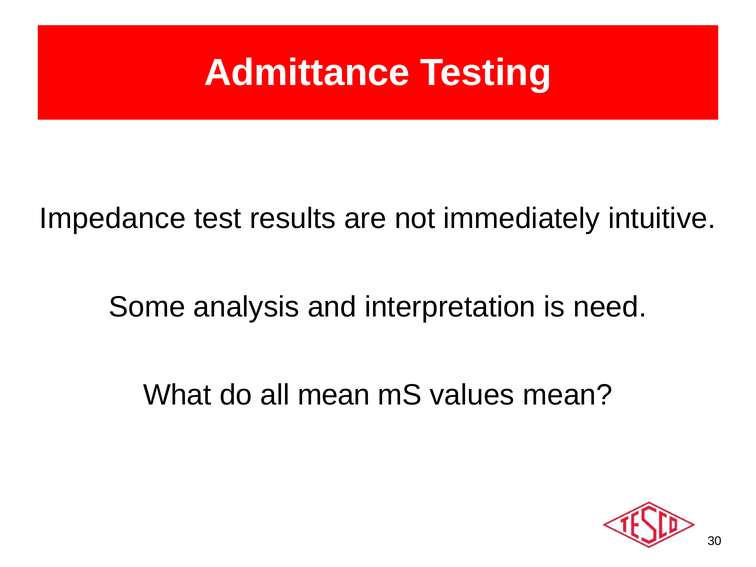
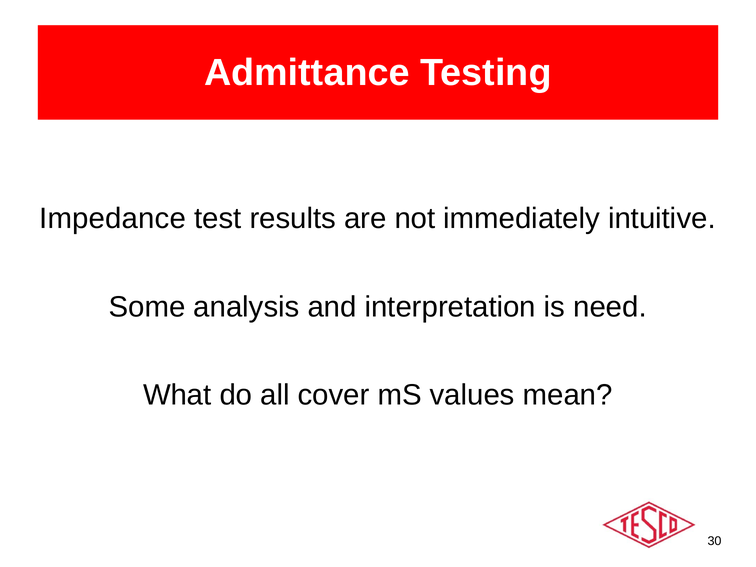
all mean: mean -> cover
